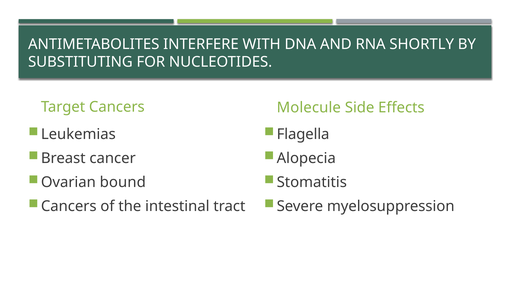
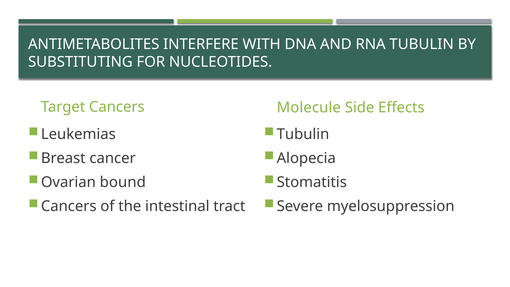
RNA SHORTLY: SHORTLY -> TUBULIN
Flagella at (303, 134): Flagella -> Tubulin
